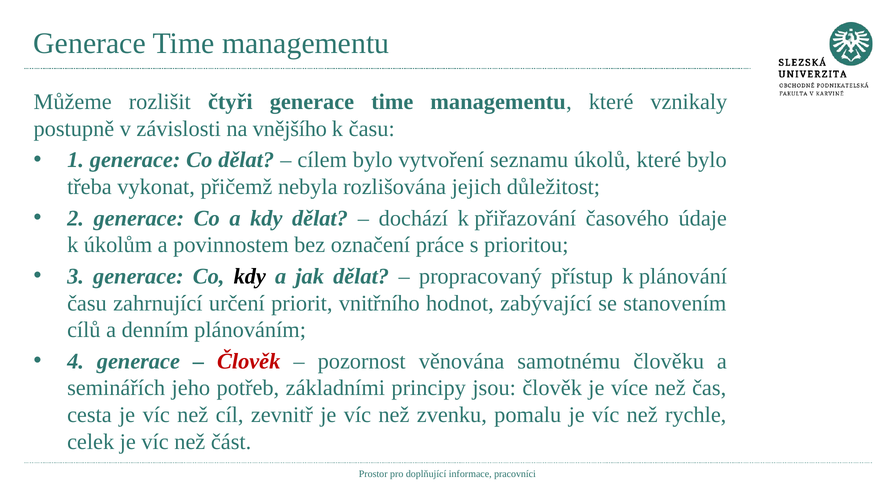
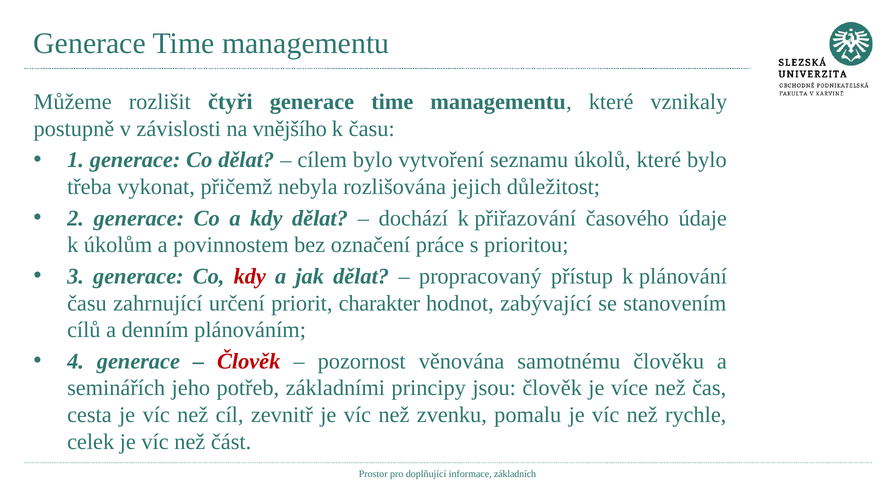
kdy at (250, 277) colour: black -> red
vnitřního: vnitřního -> charakter
pracovníci: pracovníci -> základních
